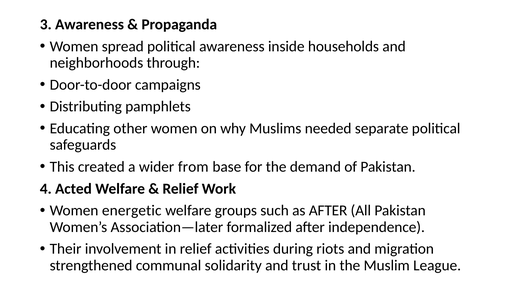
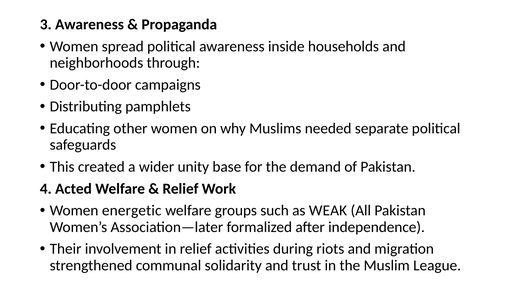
from: from -> unity
as AFTER: AFTER -> WEAK
